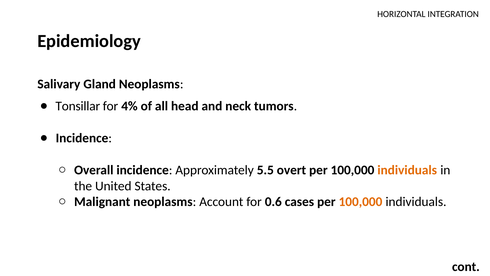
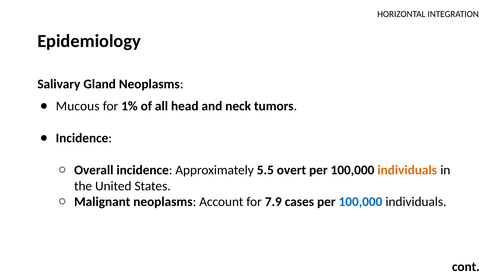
Tonsillar: Tonsillar -> Mucous
4%: 4% -> 1%
0.6: 0.6 -> 7.9
100,000 at (360, 202) colour: orange -> blue
